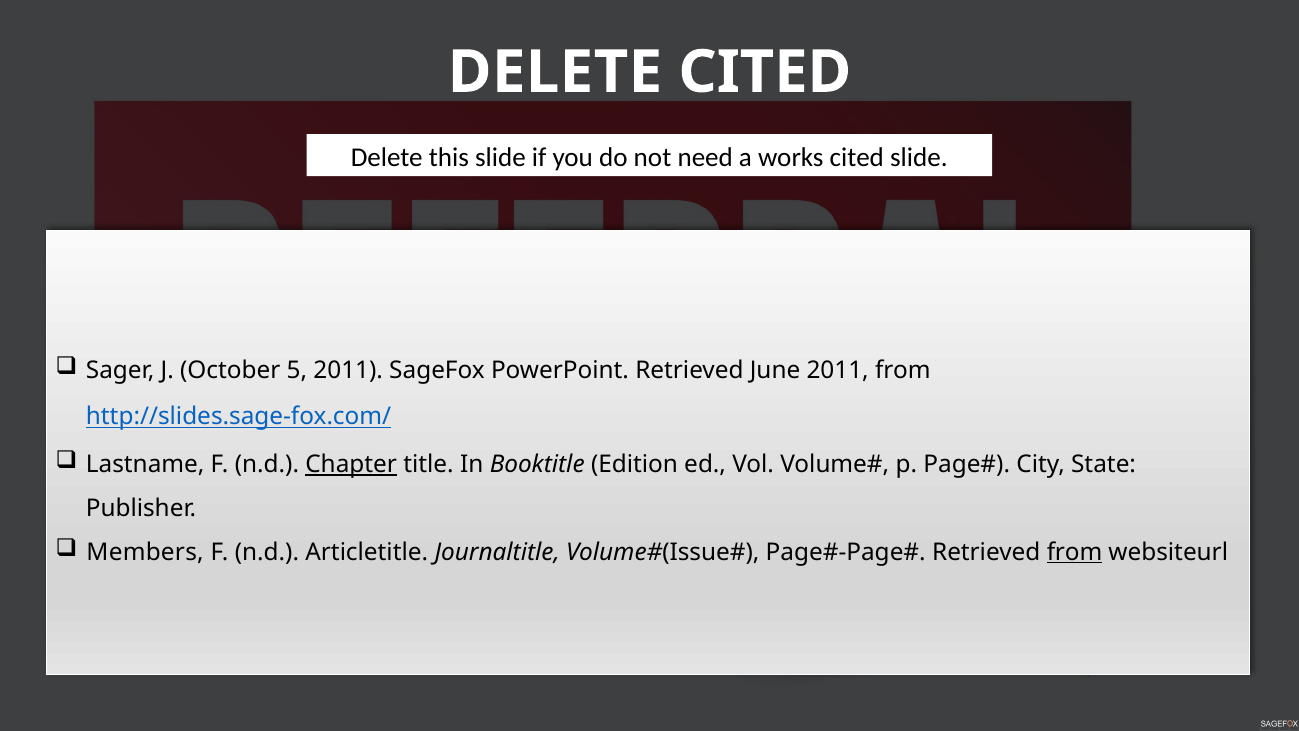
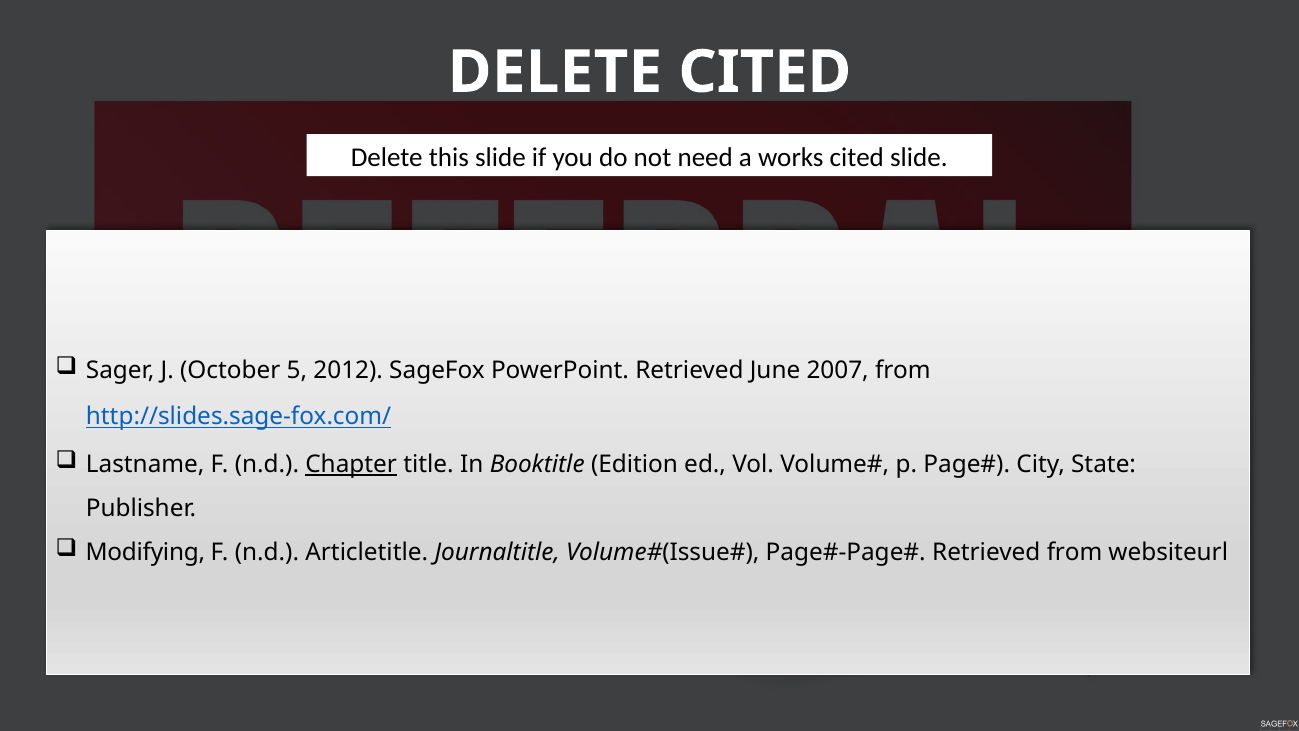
5 2011: 2011 -> 2012
June 2011: 2011 -> 2007
Members: Members -> Modifying
from at (1075, 552) underline: present -> none
